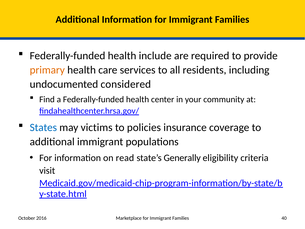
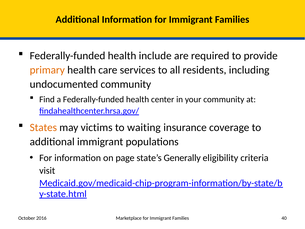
undocumented considered: considered -> community
States colour: blue -> orange
policies: policies -> waiting
read: read -> page
